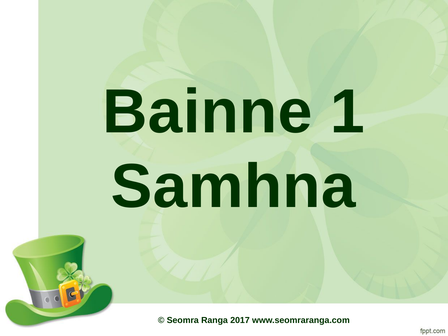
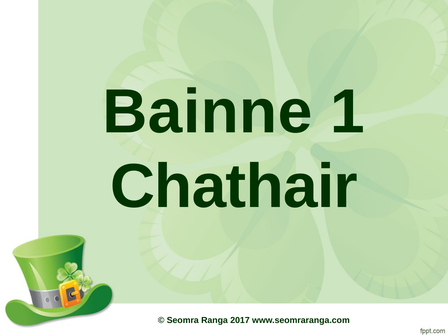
Samhna: Samhna -> Chathair
